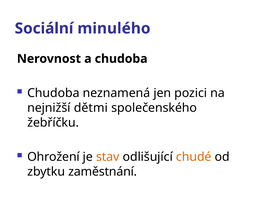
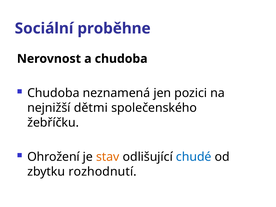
minulého: minulého -> proběhne
chudé colour: orange -> blue
zaměstnání: zaměstnání -> rozhodnutí
